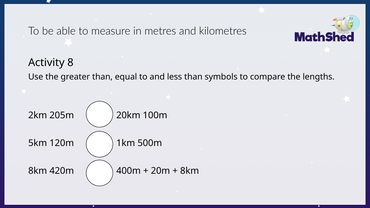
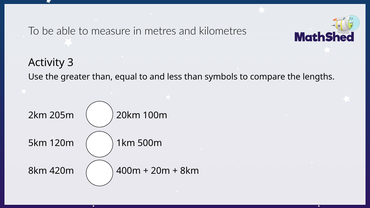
8: 8 -> 3
